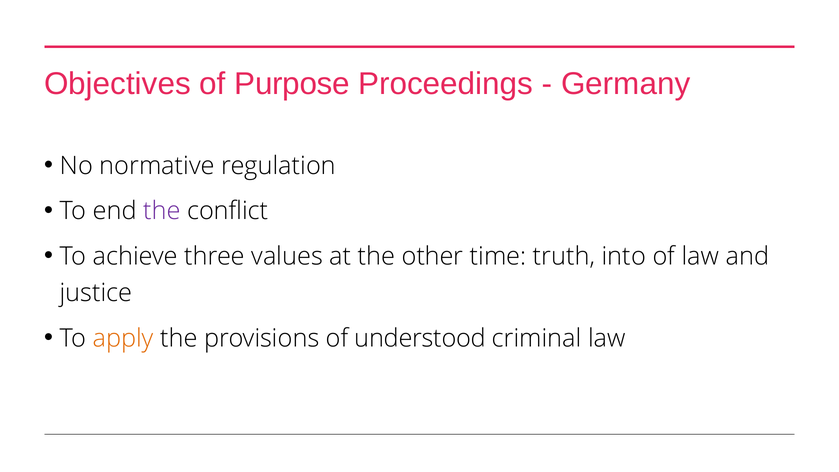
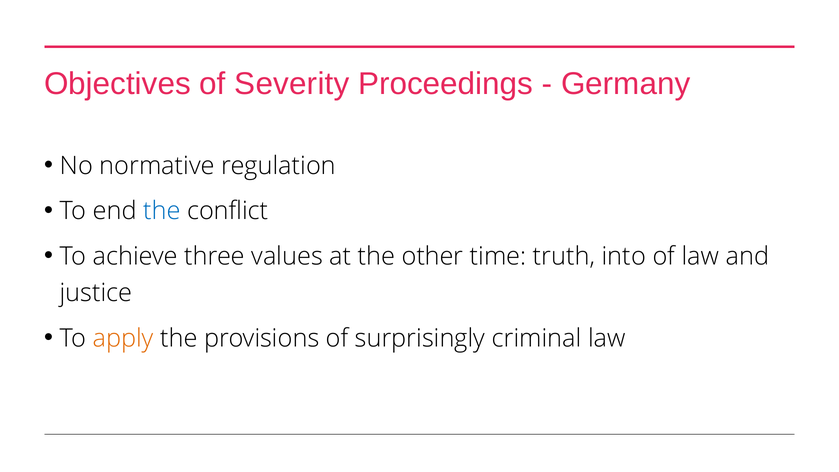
Purpose: Purpose -> Severity
the at (162, 211) colour: purple -> blue
understood: understood -> surprisingly
